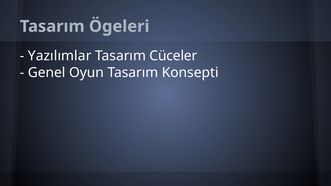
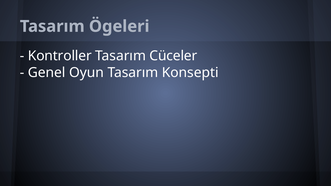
Yazılımlar: Yazılımlar -> Kontroller
